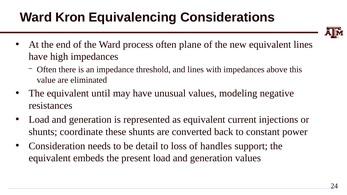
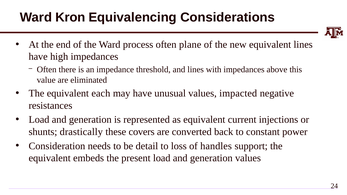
until: until -> each
modeling: modeling -> impacted
coordinate: coordinate -> drastically
these shunts: shunts -> covers
